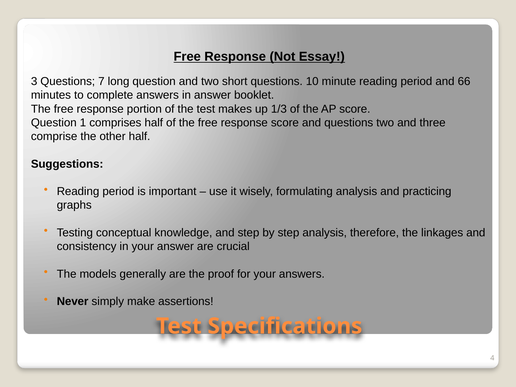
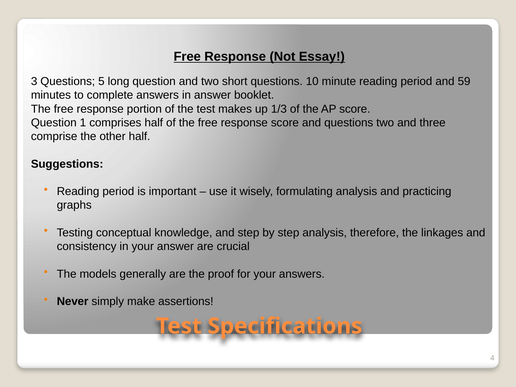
7: 7 -> 5
66: 66 -> 59
